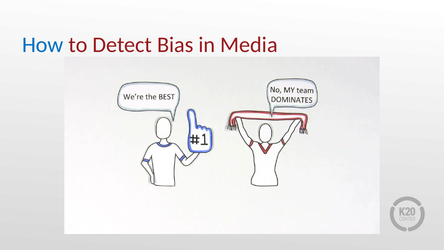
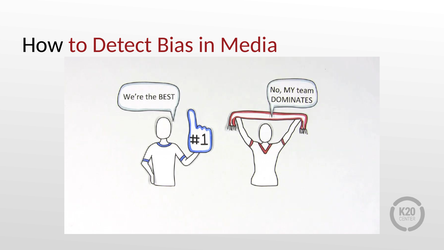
How colour: blue -> black
